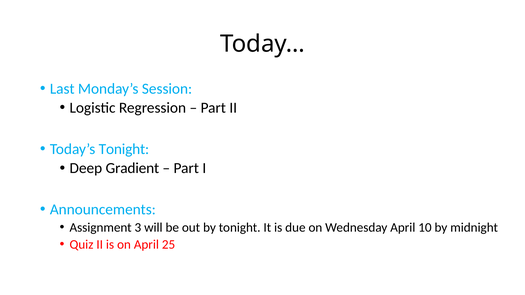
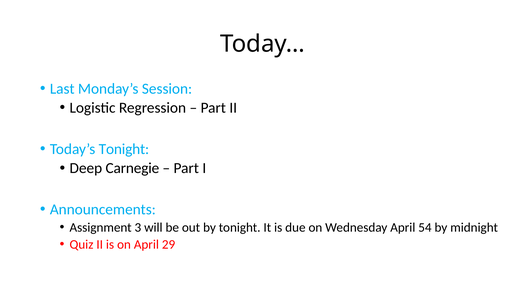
Gradient: Gradient -> Carnegie
10: 10 -> 54
25: 25 -> 29
